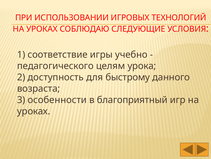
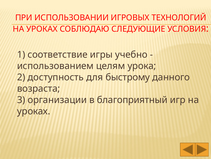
педагогического: педагогического -> использованием
особенности: особенности -> организации
